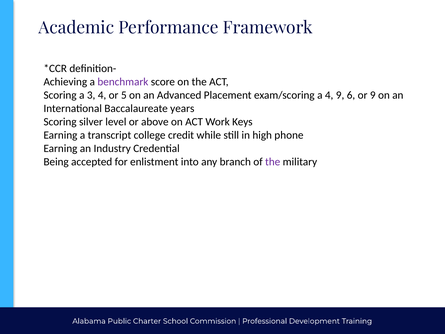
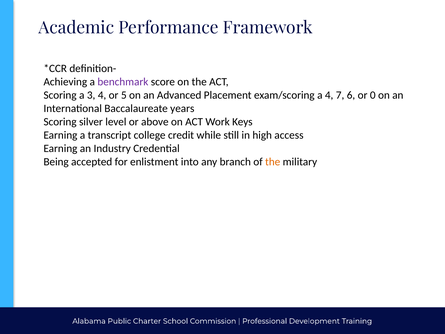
4 9: 9 -> 7
or 9: 9 -> 0
phone: phone -> access
the at (273, 162) colour: purple -> orange
